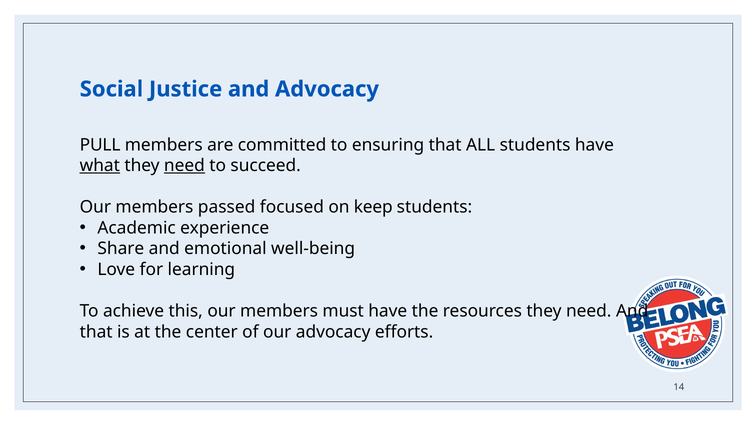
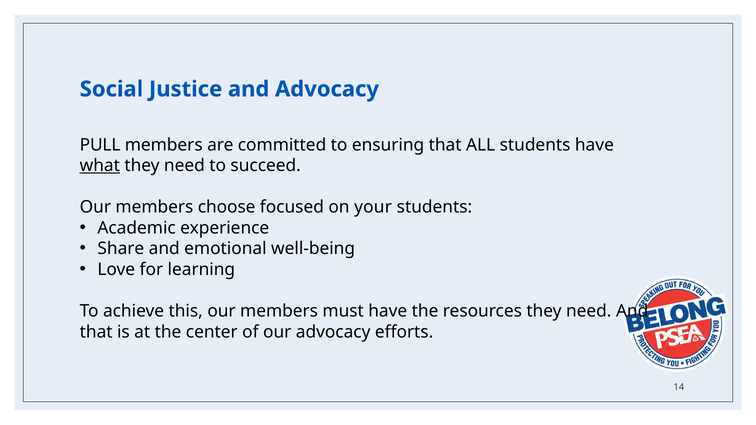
need at (184, 166) underline: present -> none
passed: passed -> choose
keep: keep -> your
